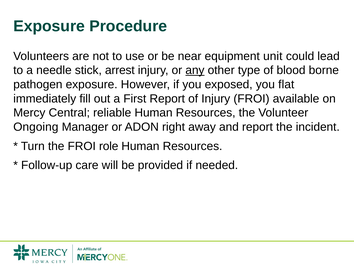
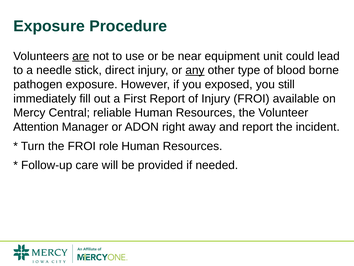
are underline: none -> present
arrest: arrest -> direct
flat: flat -> still
Ongoing: Ongoing -> Attention
